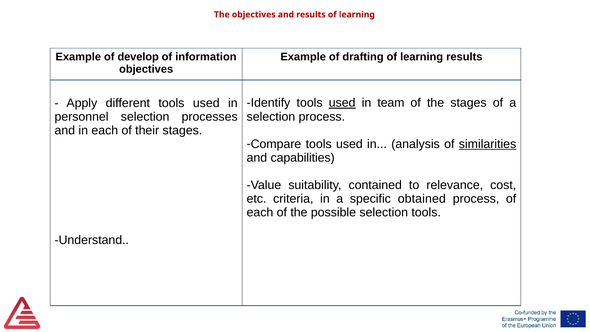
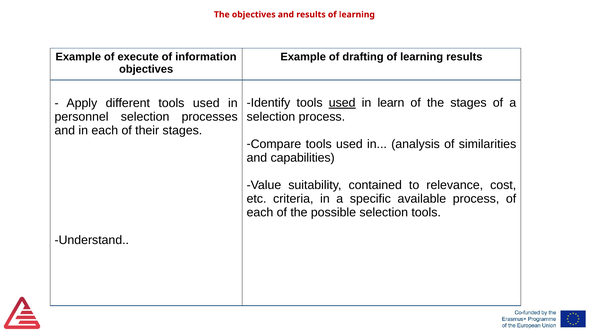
develop: develop -> execute
team: team -> learn
similarities underline: present -> none
obtained: obtained -> available
